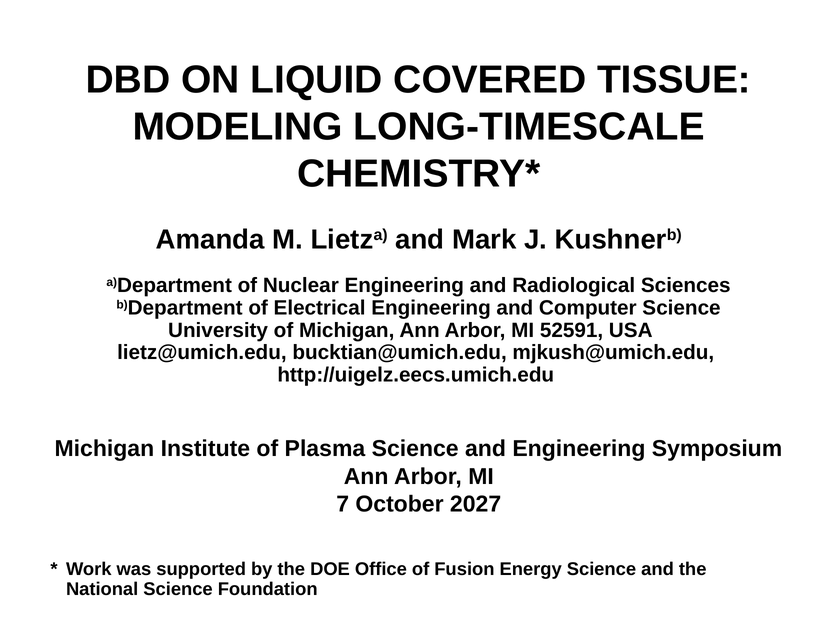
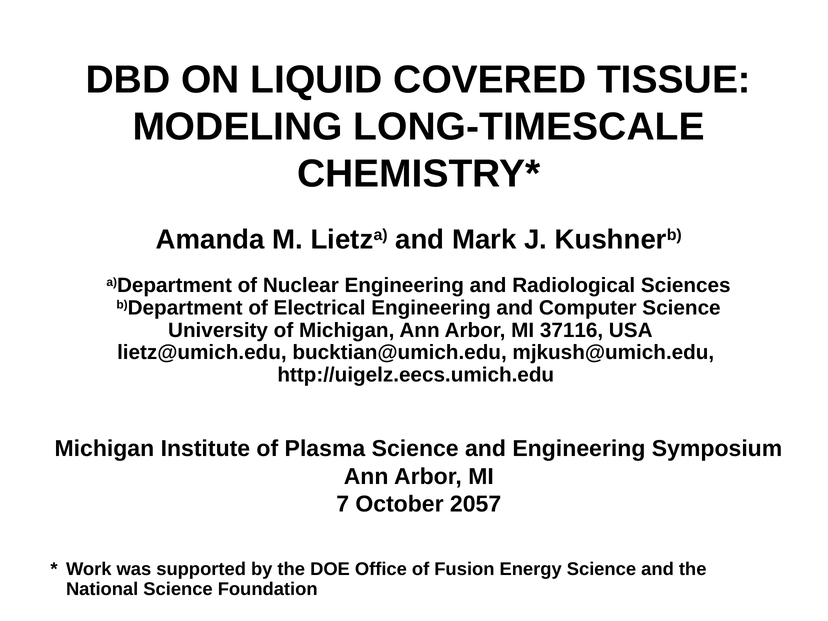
52591: 52591 -> 37116
2027: 2027 -> 2057
